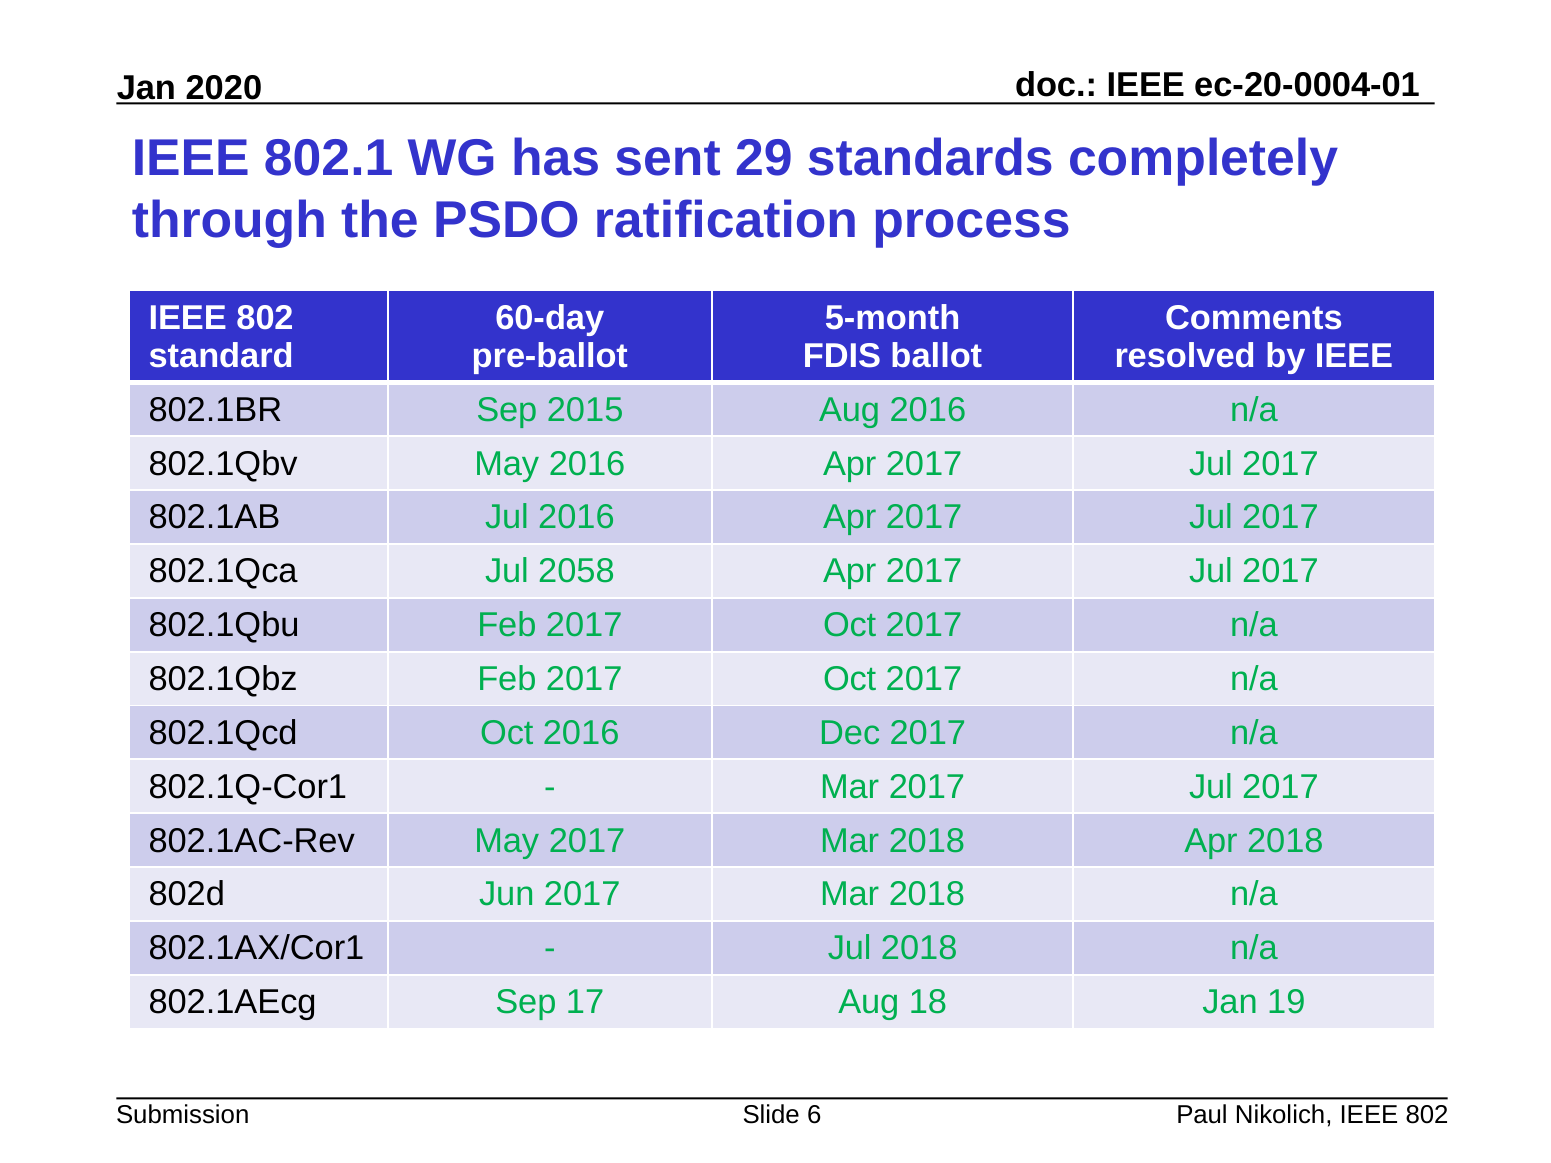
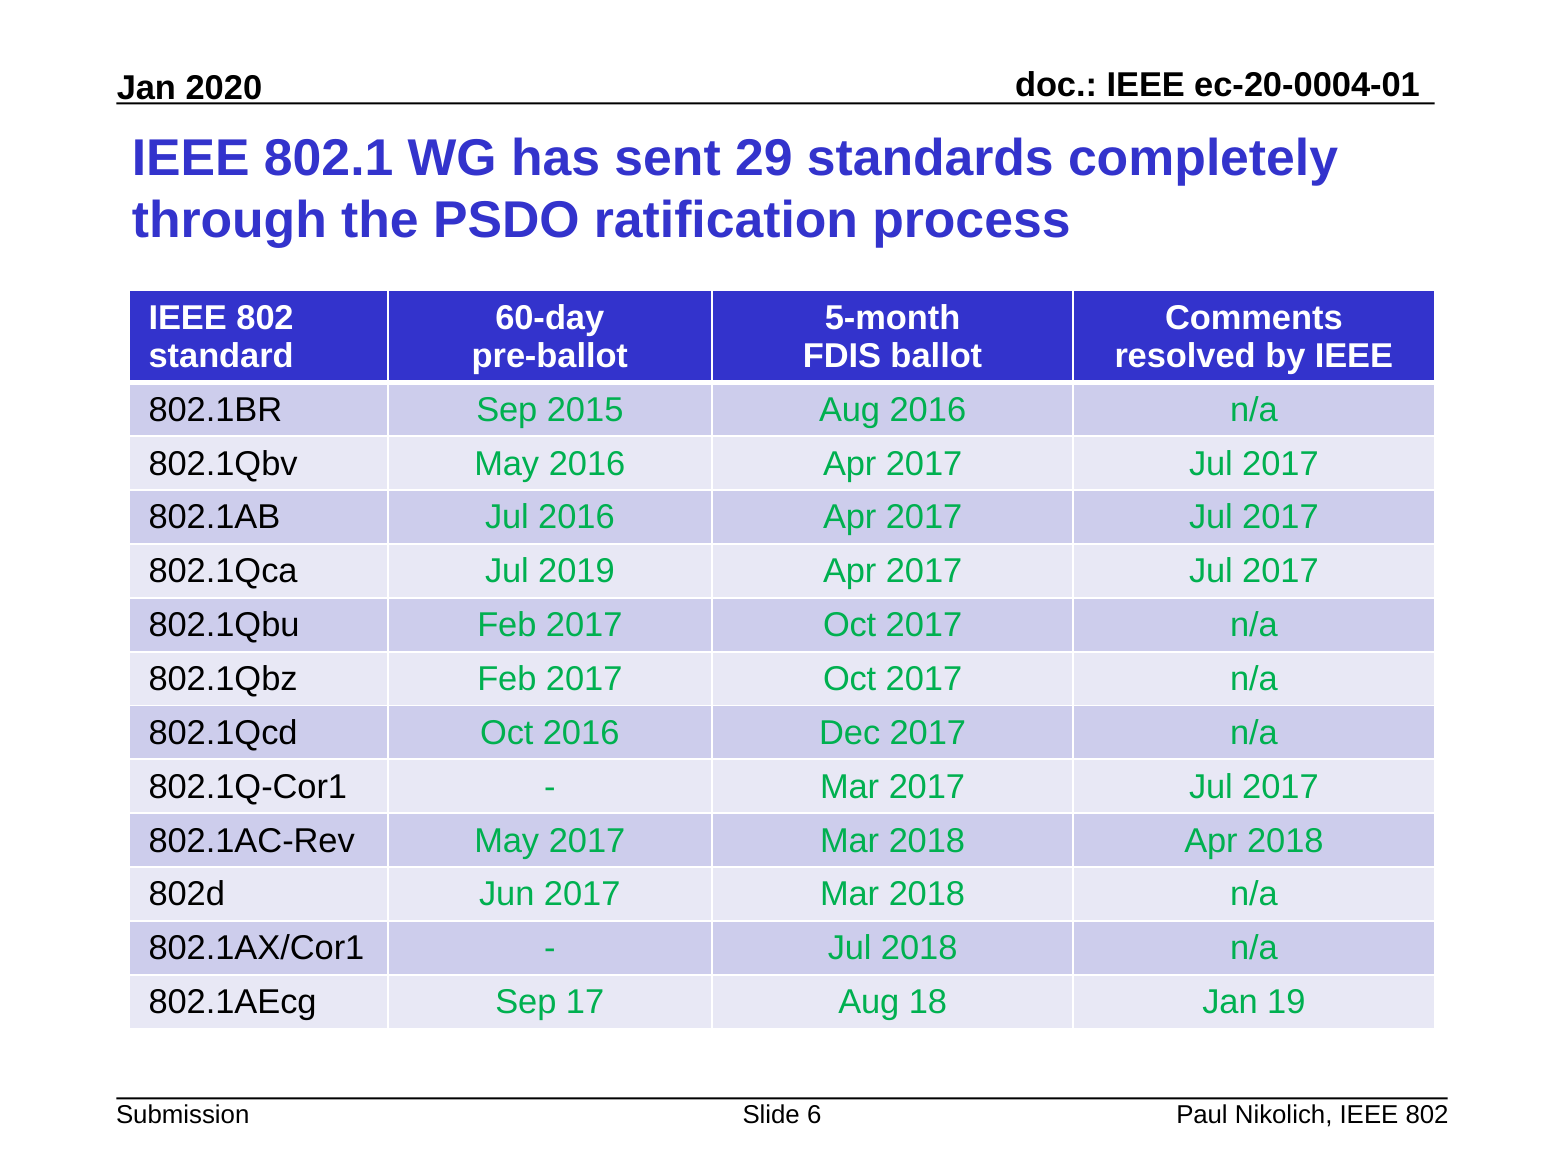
2058: 2058 -> 2019
